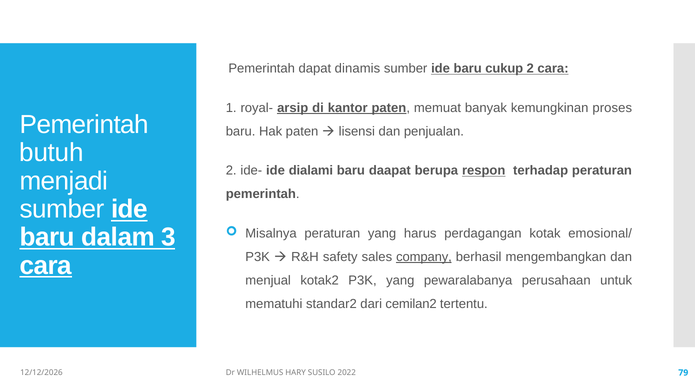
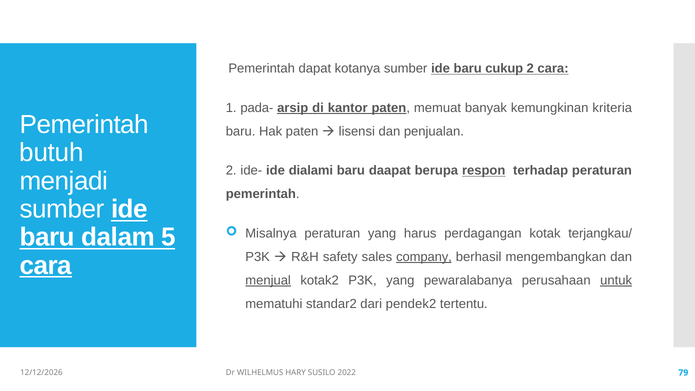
dinamis: dinamis -> kotanya
royal-: royal- -> pada-
proses: proses -> kriteria
3: 3 -> 5
emosional/: emosional/ -> terjangkau/
menjual underline: none -> present
untuk underline: none -> present
cemilan2: cemilan2 -> pendek2
